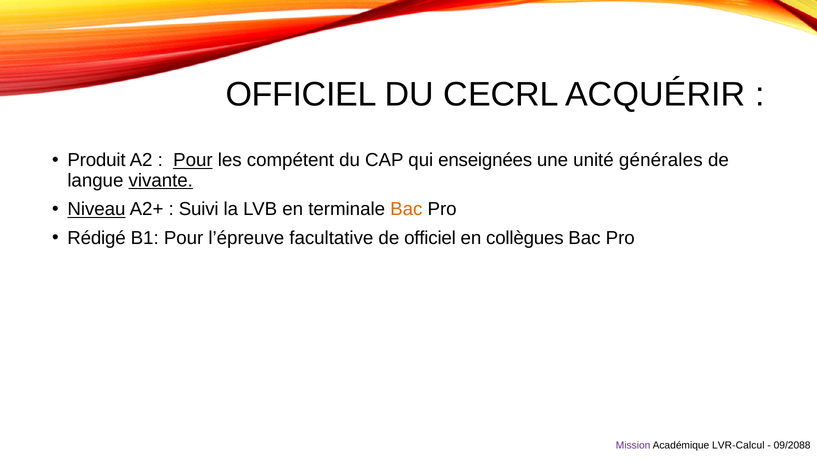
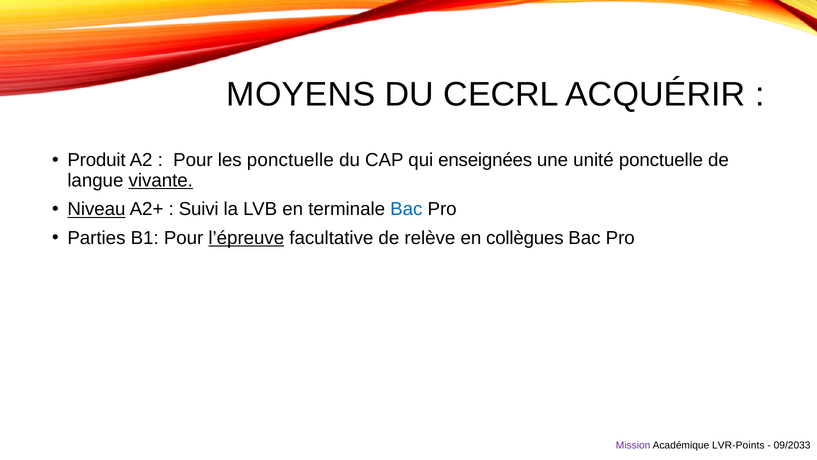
OFFICIEL at (301, 94): OFFICIEL -> MOYENS
Pour at (193, 160) underline: present -> none
les compétent: compétent -> ponctuelle
unité générales: générales -> ponctuelle
Bac at (406, 209) colour: orange -> blue
Rédigé: Rédigé -> Parties
l’épreuve underline: none -> present
de officiel: officiel -> relève
LVR-Calcul: LVR-Calcul -> LVR-Points
09/2088: 09/2088 -> 09/2033
